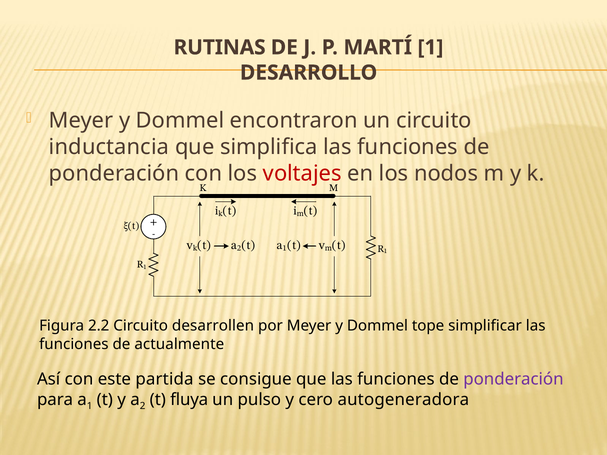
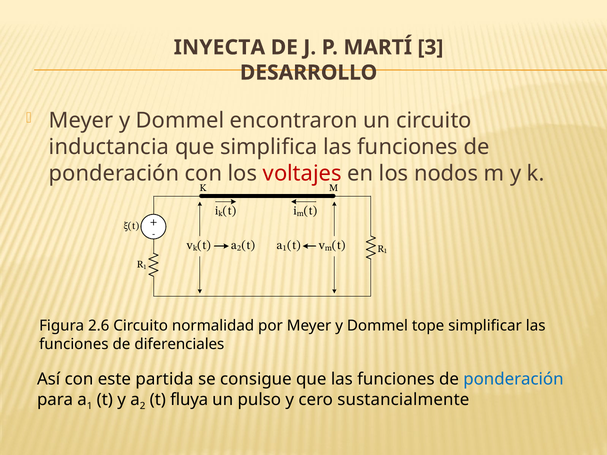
RUTINAS: RUTINAS -> INYECTA
MARTÍ 1: 1 -> 3
2.2: 2.2 -> 2.6
desarrollen: desarrollen -> normalidad
actualmente: actualmente -> diferenciales
ponderación at (513, 379) colour: purple -> blue
autogeneradora: autogeneradora -> sustancialmente
